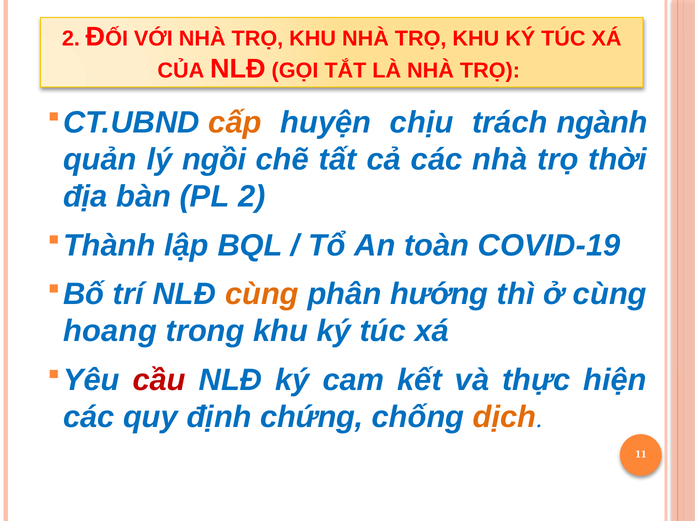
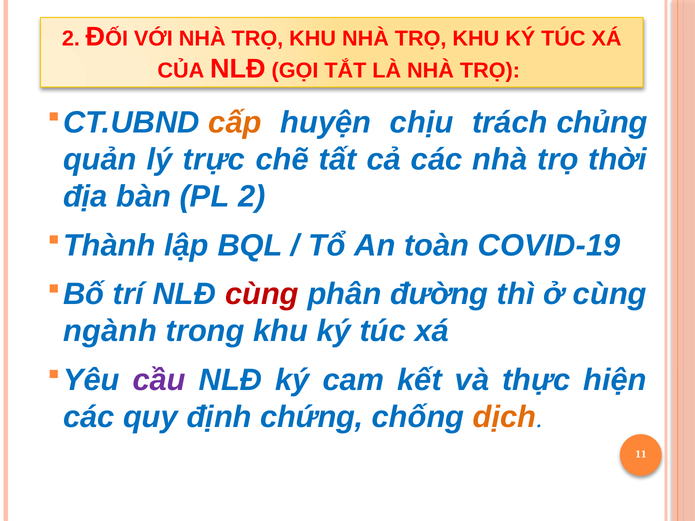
ngành: ngành -> chủng
ngồi: ngồi -> trực
cùng at (262, 294) colour: orange -> red
hướng: hướng -> đường
hoang: hoang -> ngành
cầu colour: red -> purple
